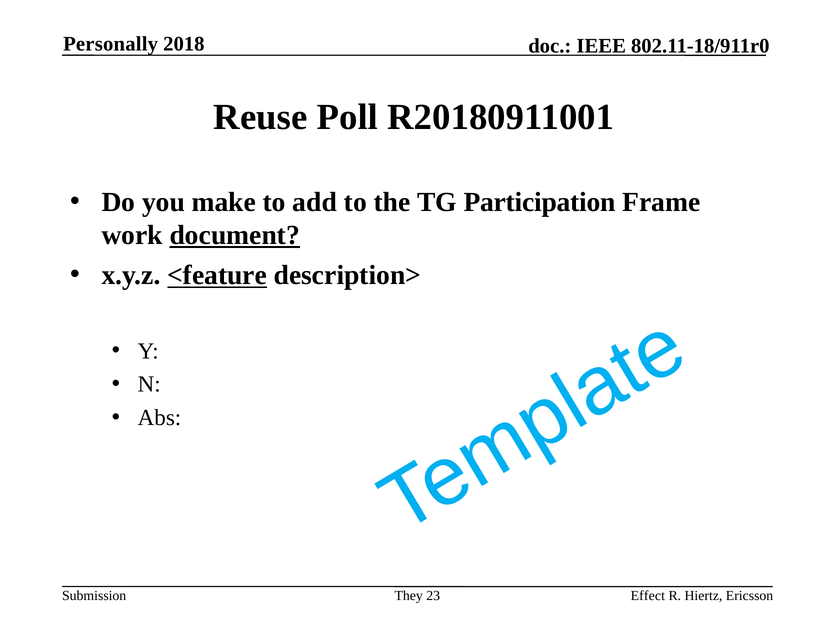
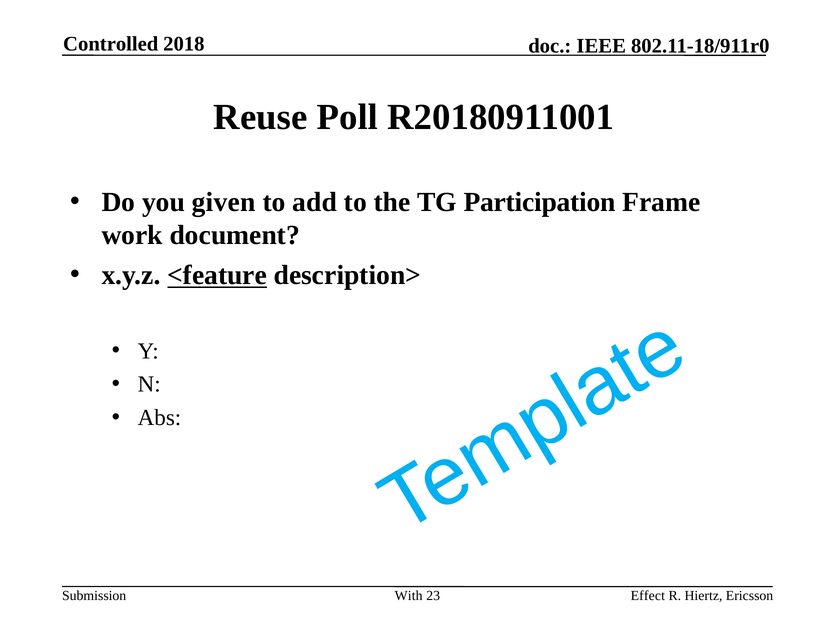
Personally: Personally -> Controlled
make: make -> given
document underline: present -> none
They: They -> With
